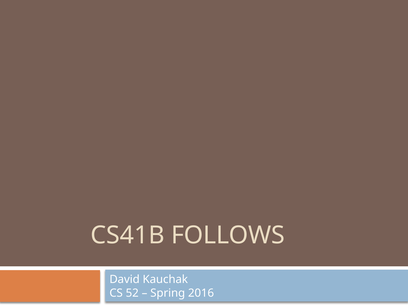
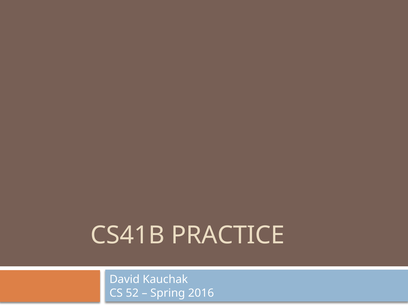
FOLLOWS: FOLLOWS -> PRACTICE
